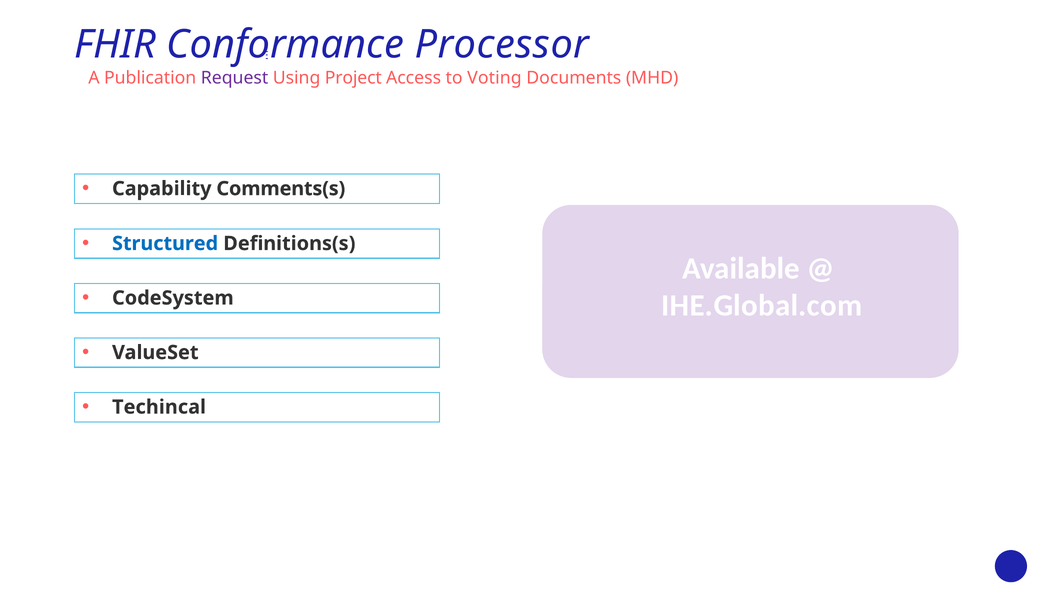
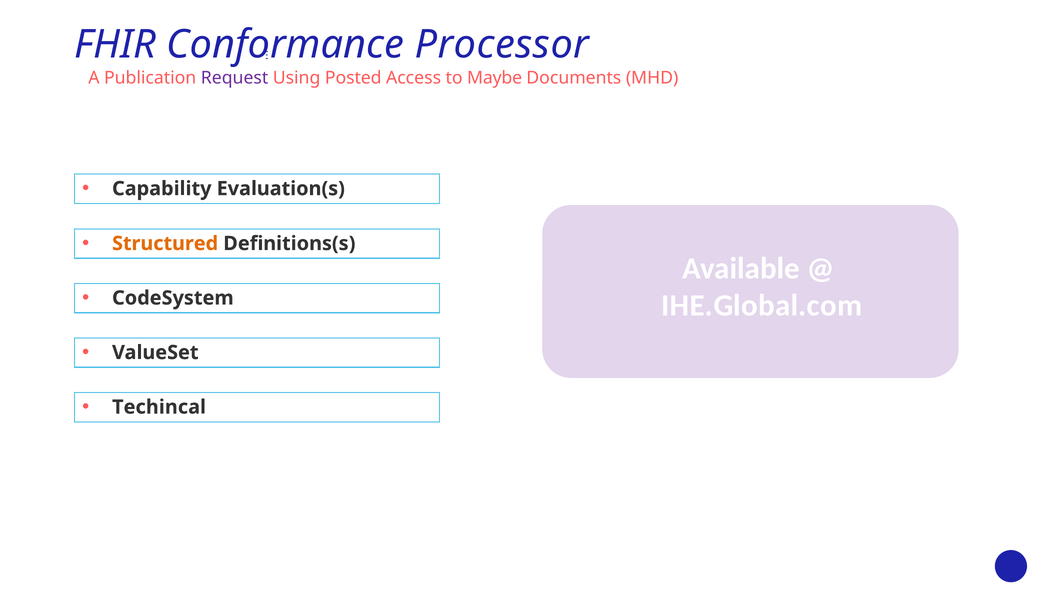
Project: Project -> Posted
Voting: Voting -> Maybe
Comments(s: Comments(s -> Evaluation(s
Structured colour: blue -> orange
